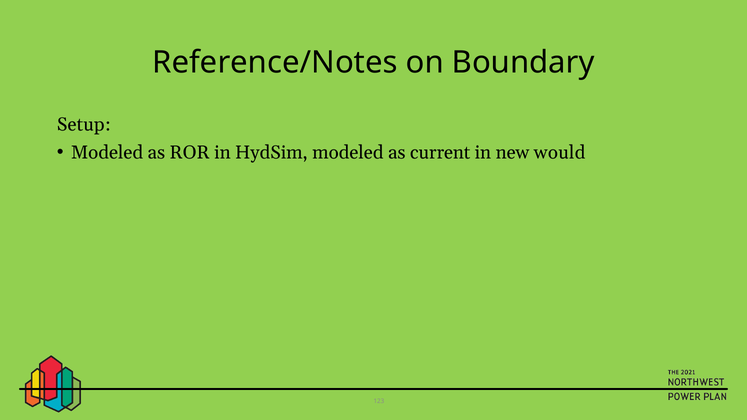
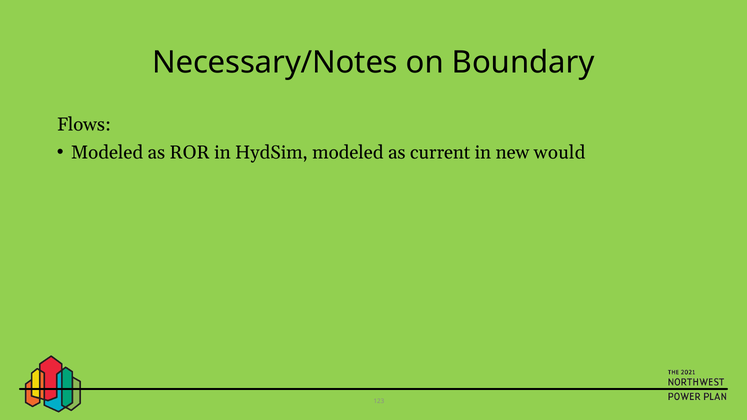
Reference/Notes: Reference/Notes -> Necessary/Notes
Setup: Setup -> Flows
